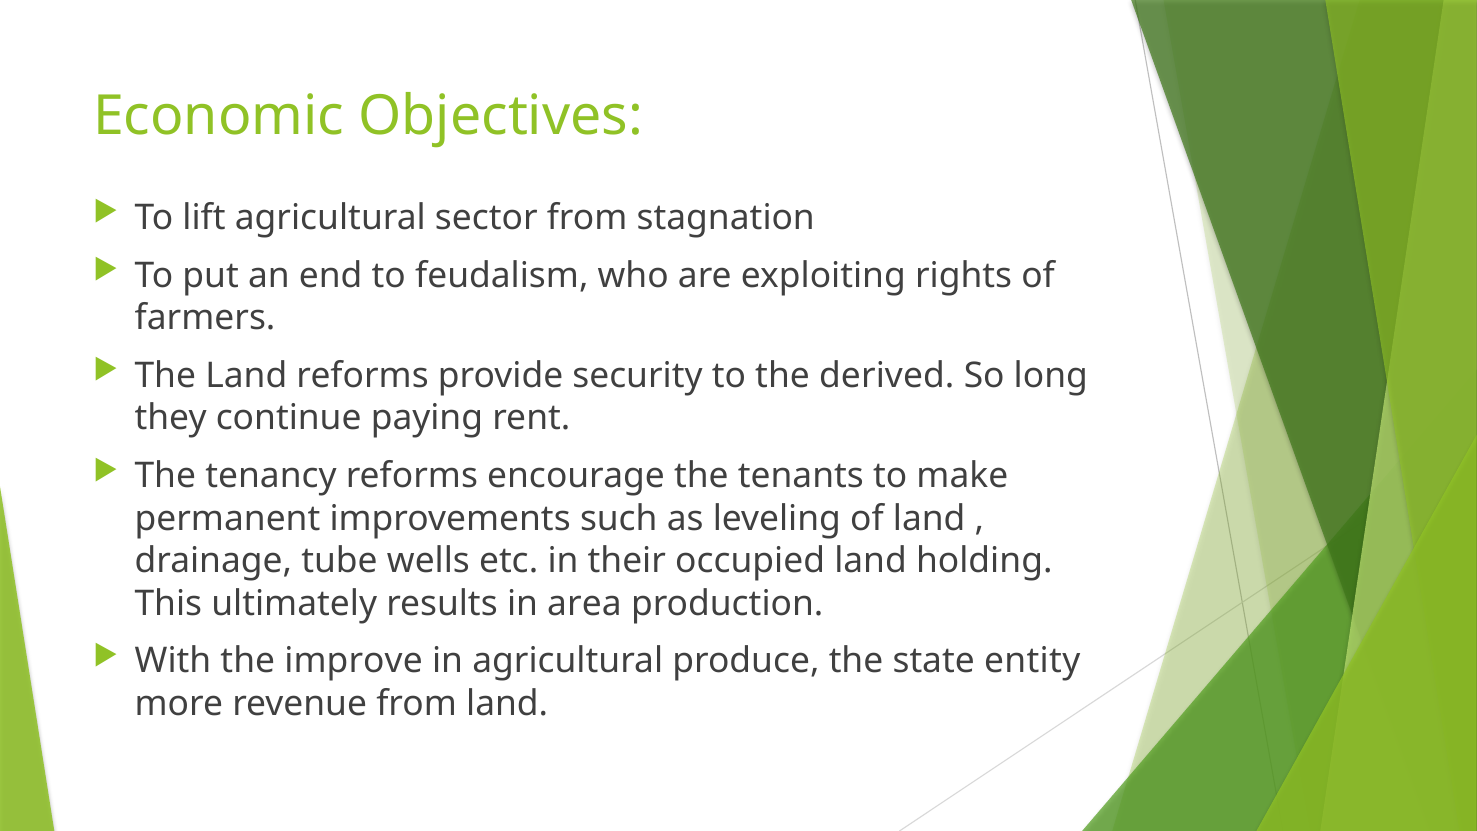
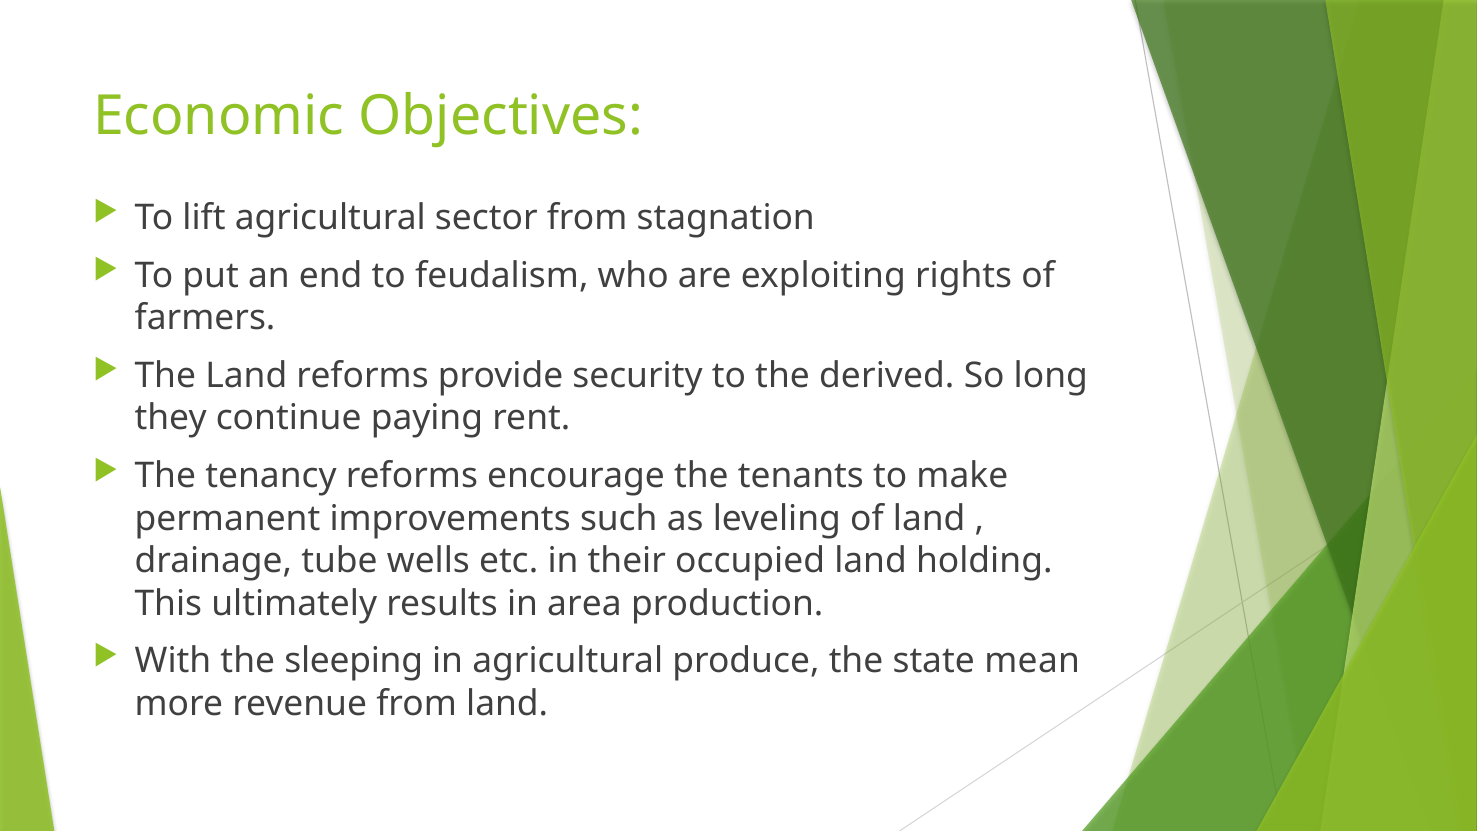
improve: improve -> sleeping
entity: entity -> mean
